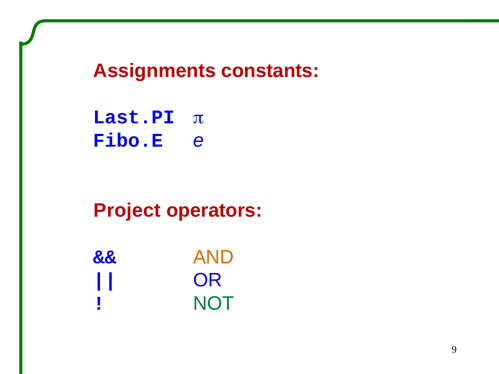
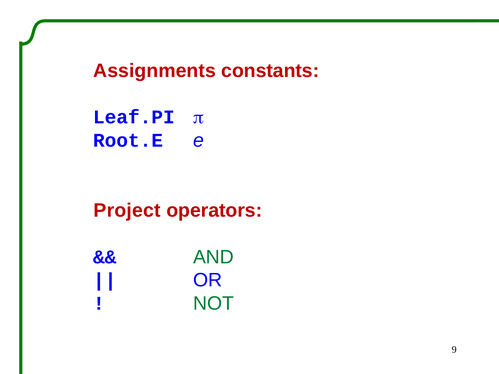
Last.PI: Last.PI -> Leaf.PI
Fibo.E: Fibo.E -> Root.E
AND colour: orange -> green
